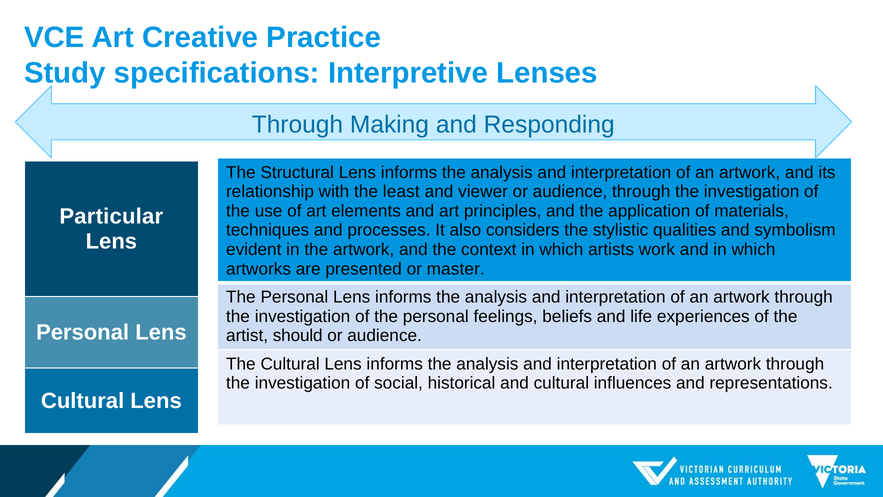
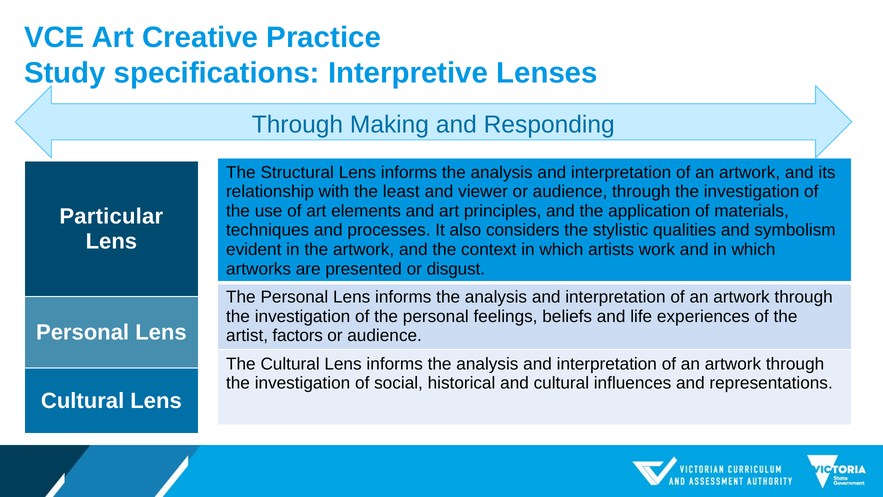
master: master -> disgust
should: should -> factors
